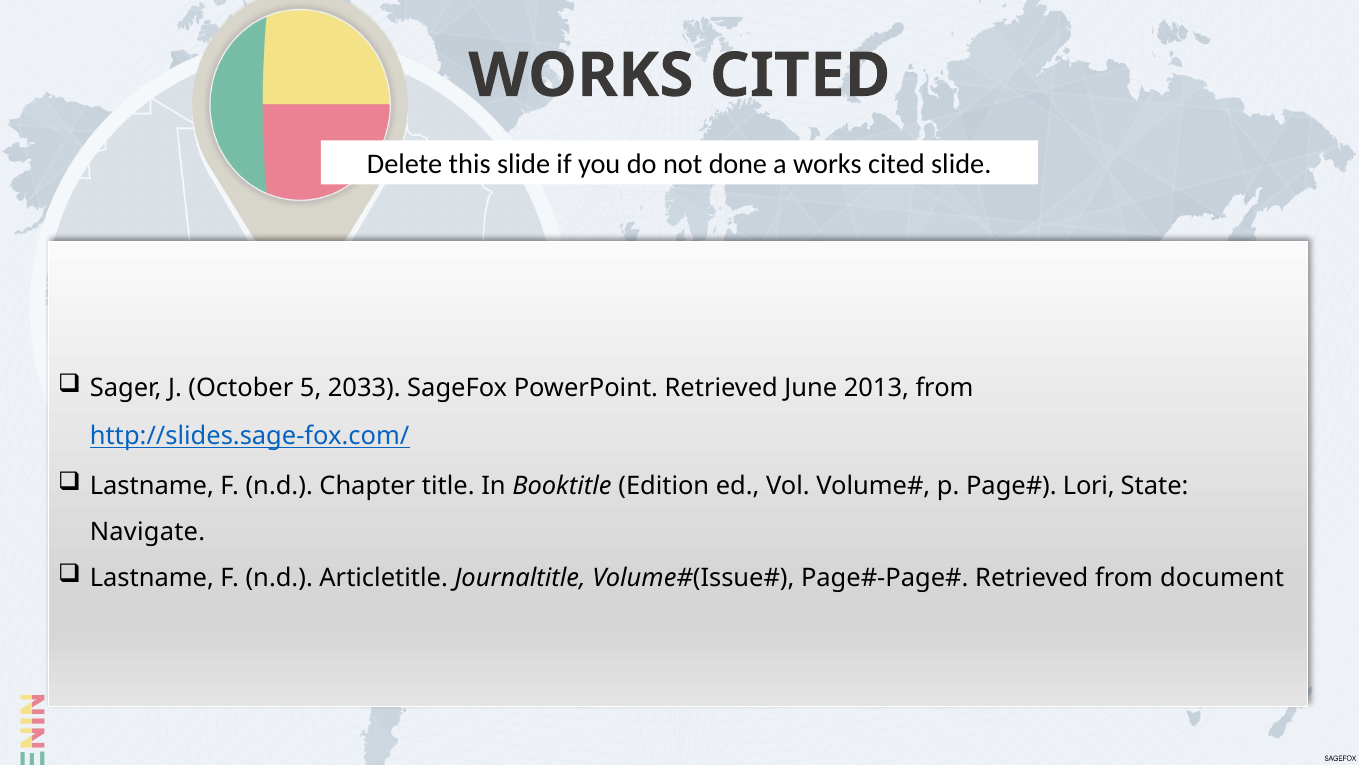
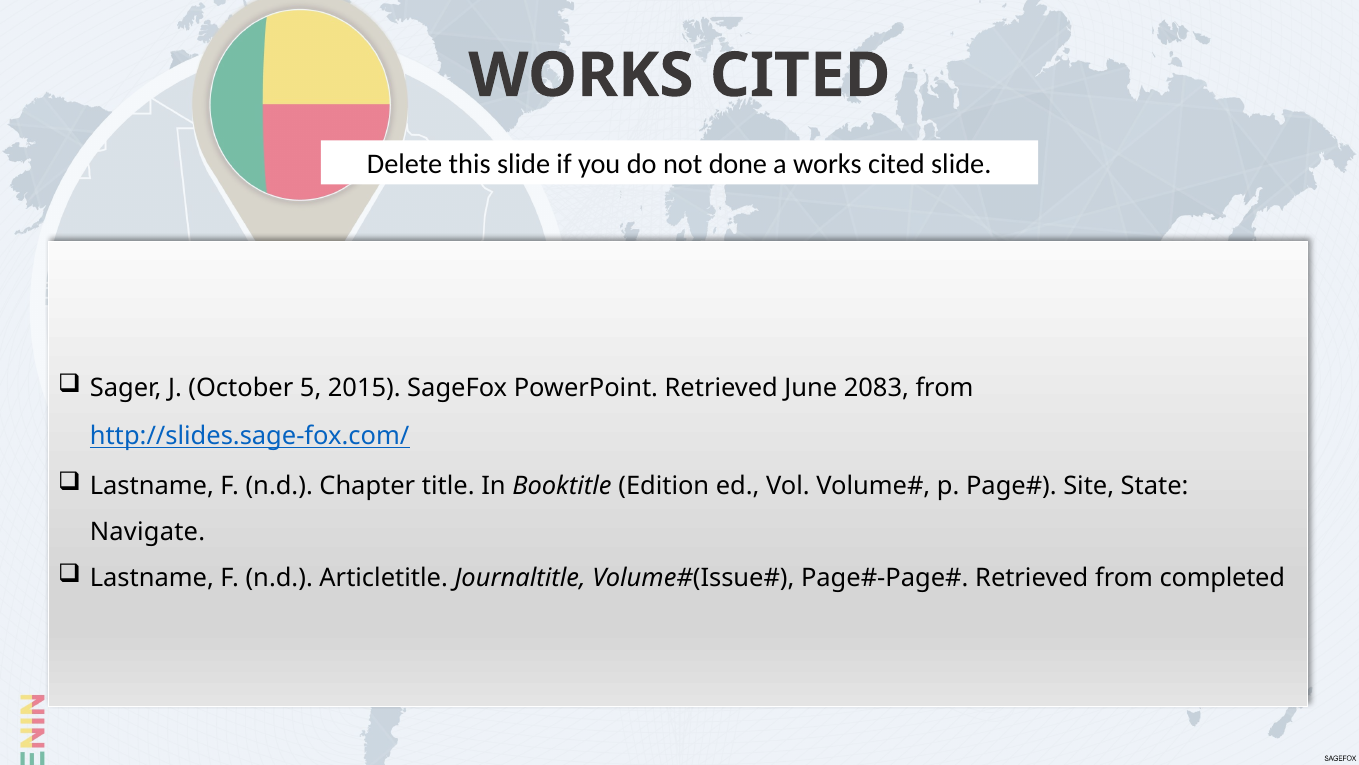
2033: 2033 -> 2015
2013: 2013 -> 2083
Lori: Lori -> Site
document: document -> completed
